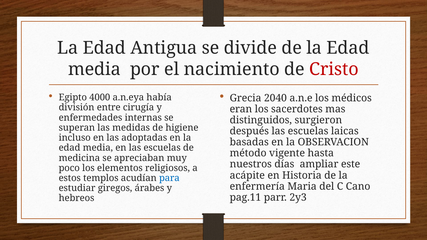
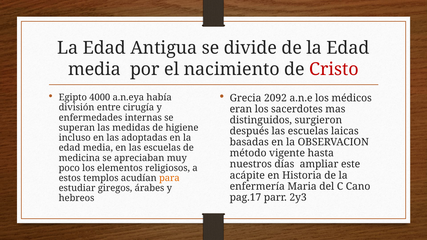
2040: 2040 -> 2092
para colour: blue -> orange
pag.11: pag.11 -> pag.17
